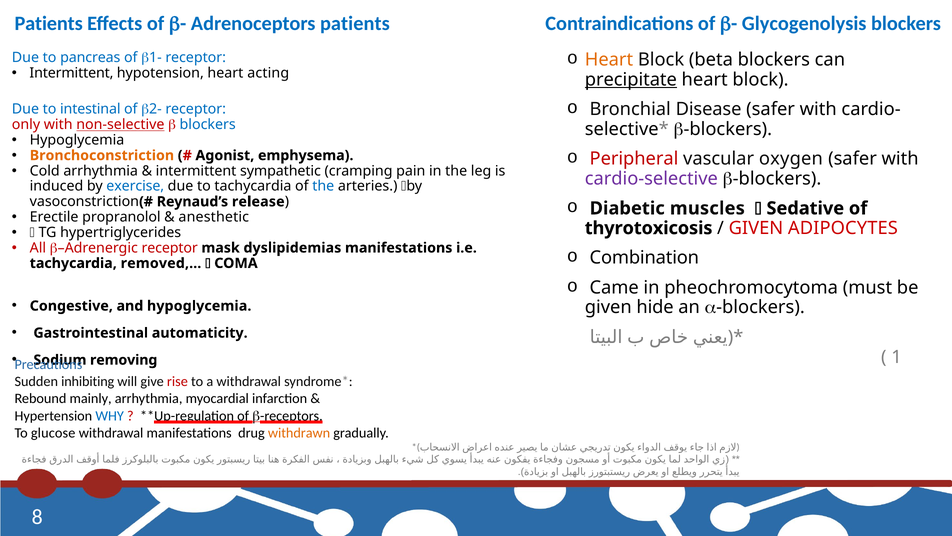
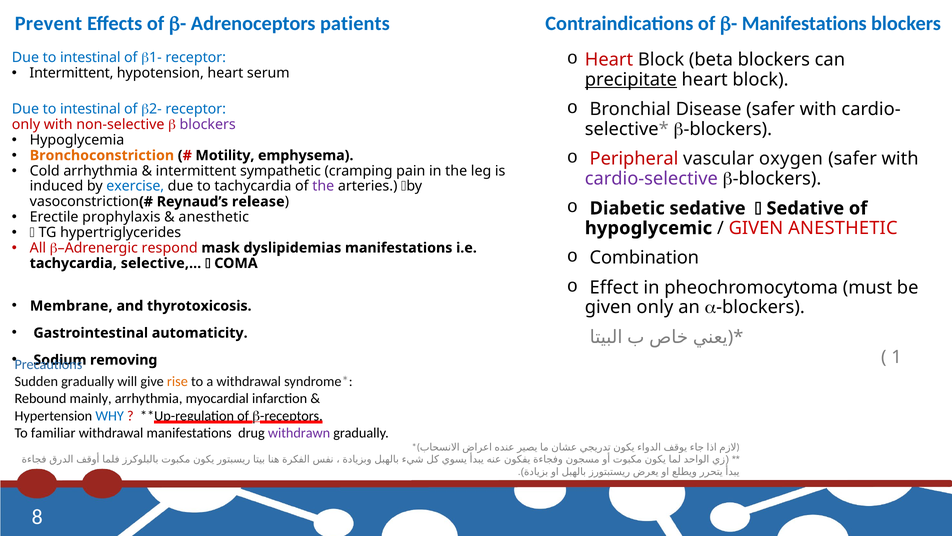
Patients at (49, 24): Patients -> Prevent
Glycogenolysis at (804, 24): Glycogenolysis -> Manifestations
Heart at (609, 60) colour: orange -> red
pancreas at (90, 57): pancreas -> intestinal
acting: acting -> serum
non-selective underline: present -> none
blockers at (208, 125) colour: blue -> purple
Agonist: Agonist -> Motility
the at (323, 186) colour: blue -> purple
Diabetic muscles: muscles -> sedative
propranolol: propranolol -> prophylaxis
thyrotoxicosis: thyrotoxicosis -> hypoglycemic
GIVEN ADIPOCYTES: ADIPOCYTES -> ANESTHETIC
receptor at (170, 248): receptor -> respond
removed,…: removed,… -> selective,…
Came: Came -> Effect
Congestive: Congestive -> Membrane
and hypoglycemia: hypoglycemia -> thyrotoxicosis
given hide: hide -> only
Sudden inhibiting: inhibiting -> gradually
rise colour: red -> orange
glucose: glucose -> familiar
withdrawn colour: orange -> purple
